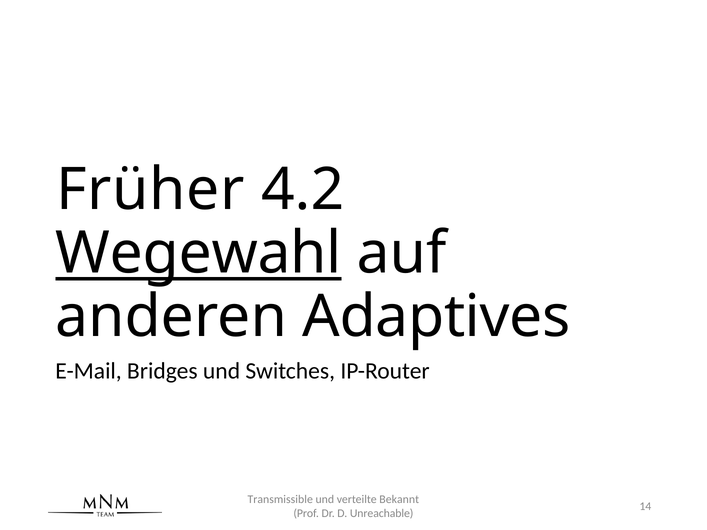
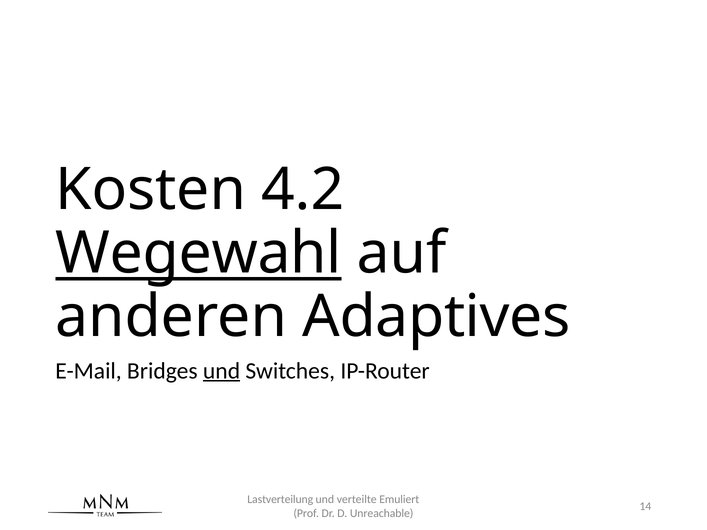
Früher: Früher -> Kosten
und at (222, 371) underline: none -> present
Transmissible: Transmissible -> Lastverteilung
Bekannt: Bekannt -> Emuliert
